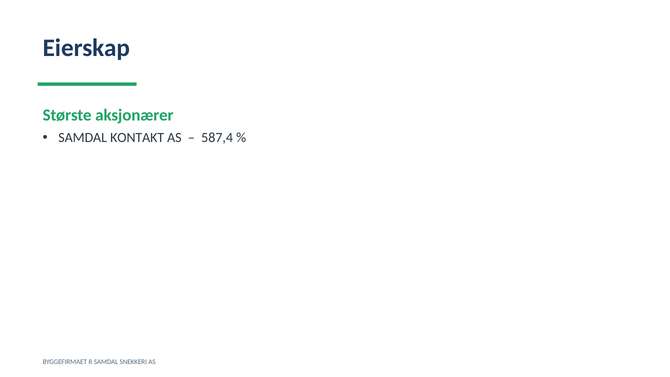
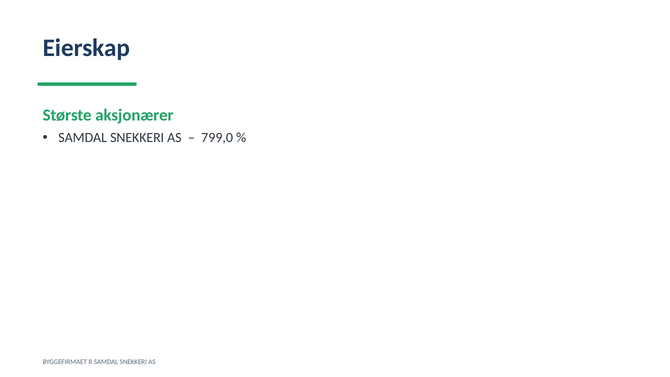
KONTAKT at (137, 138): KONTAKT -> SNEKKERI
587,4: 587,4 -> 799,0
